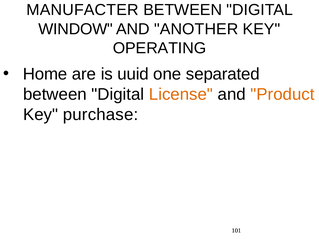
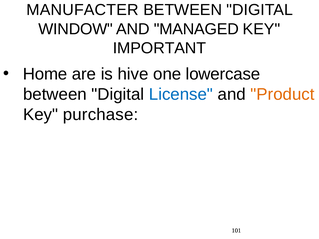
ANOTHER: ANOTHER -> MANAGED
OPERATING: OPERATING -> IMPORTANT
uuid: uuid -> hive
separated: separated -> lowercase
License colour: orange -> blue
